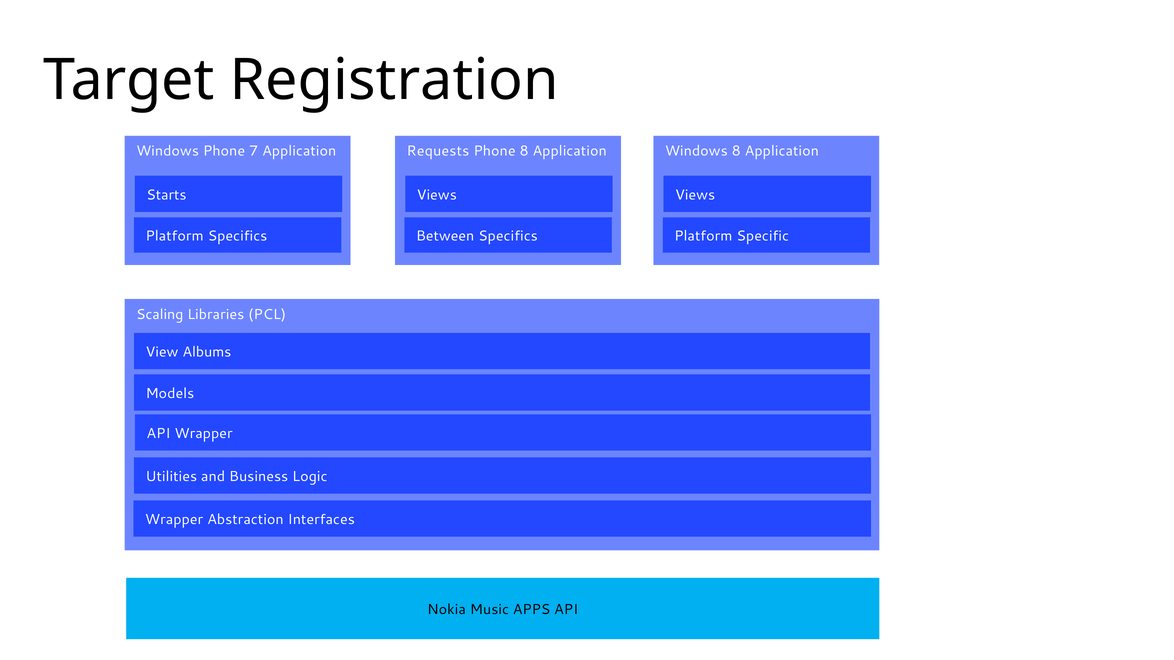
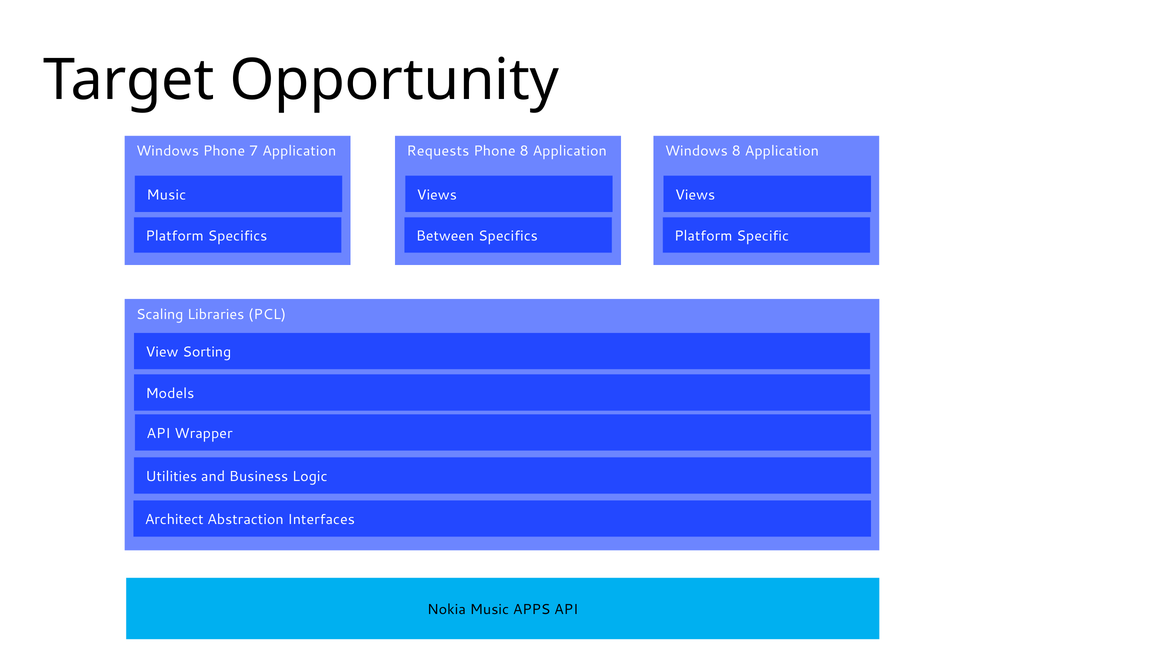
Registration: Registration -> Opportunity
Starts at (166, 195): Starts -> Music
Albums: Albums -> Sorting
Wrapper at (174, 520): Wrapper -> Architect
